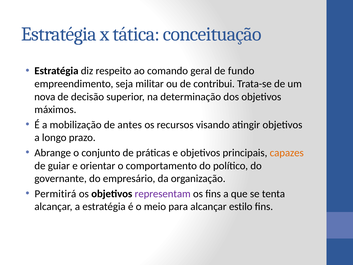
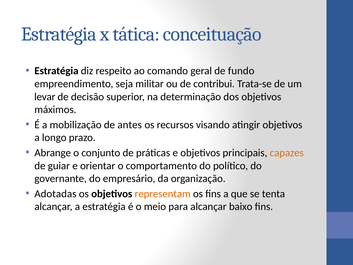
nova: nova -> levar
Permitirá: Permitirá -> Adotadas
representam colour: purple -> orange
estilo: estilo -> baixo
